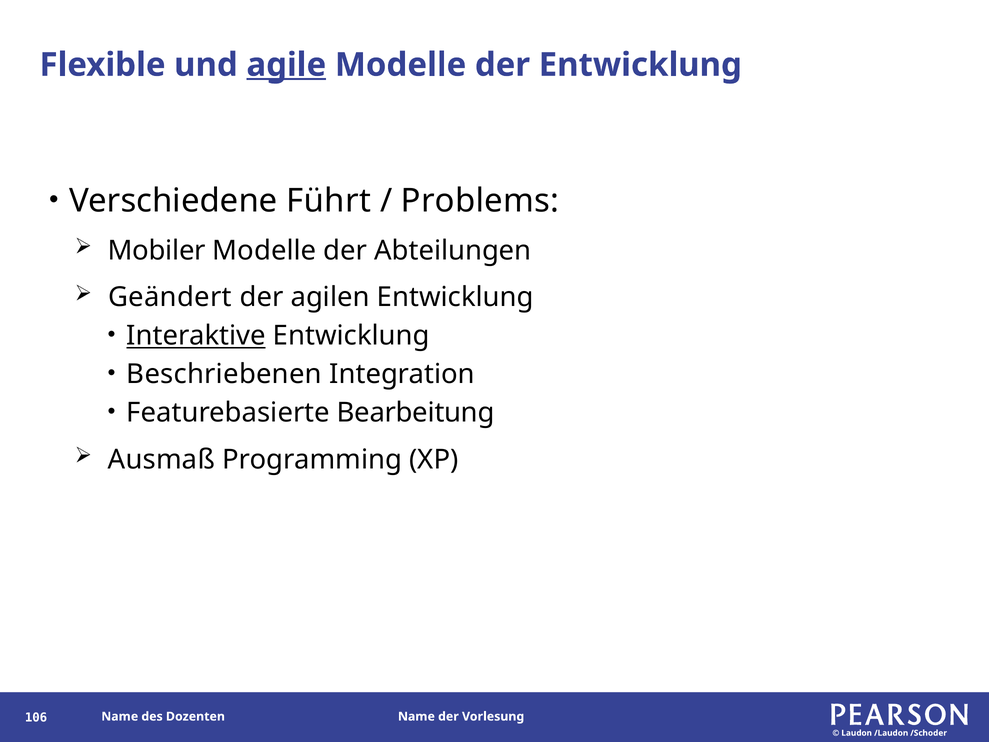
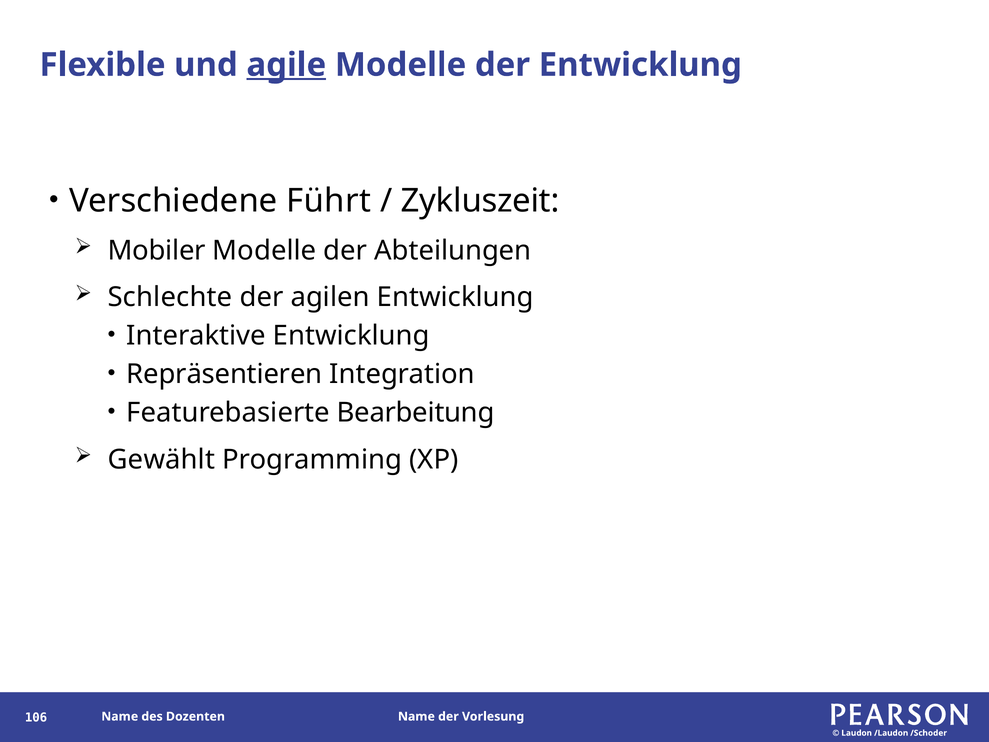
Problems: Problems -> Zykluszeit
Geändert: Geändert -> Schlechte
Interaktive underline: present -> none
Beschriebenen: Beschriebenen -> Repräsentieren
Ausmaß: Ausmaß -> Gewählt
